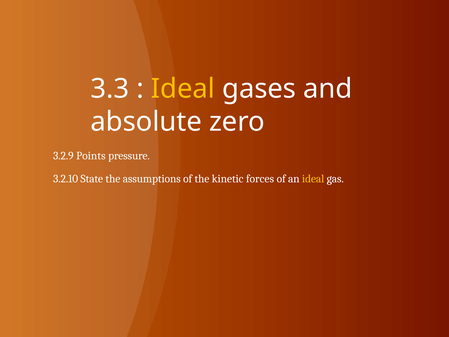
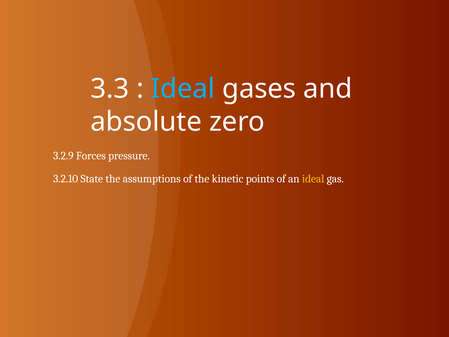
Ideal at (183, 89) colour: yellow -> light blue
Points: Points -> Forces
forces: forces -> points
